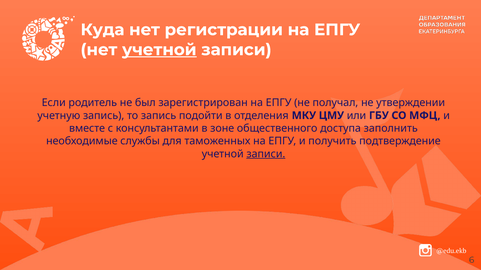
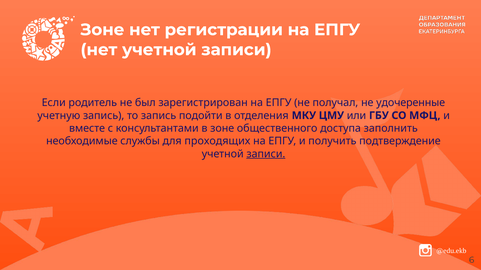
Куда at (103, 30): Куда -> Зоне
учетной at (159, 50) underline: present -> none
утверждении: утверждении -> удочеренные
таможенных: таможенных -> проходящих
